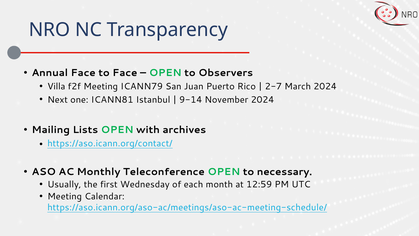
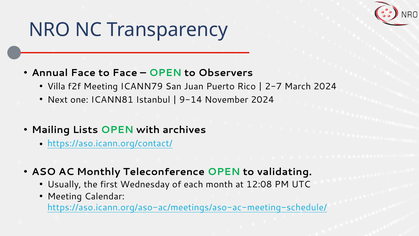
necessary: necessary -> validating
12:59: 12:59 -> 12:08
